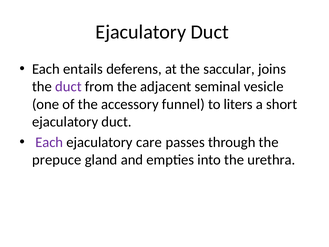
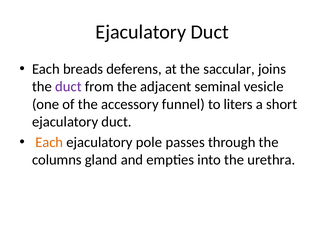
entails: entails -> breads
Each at (49, 142) colour: purple -> orange
care: care -> pole
prepuce: prepuce -> columns
